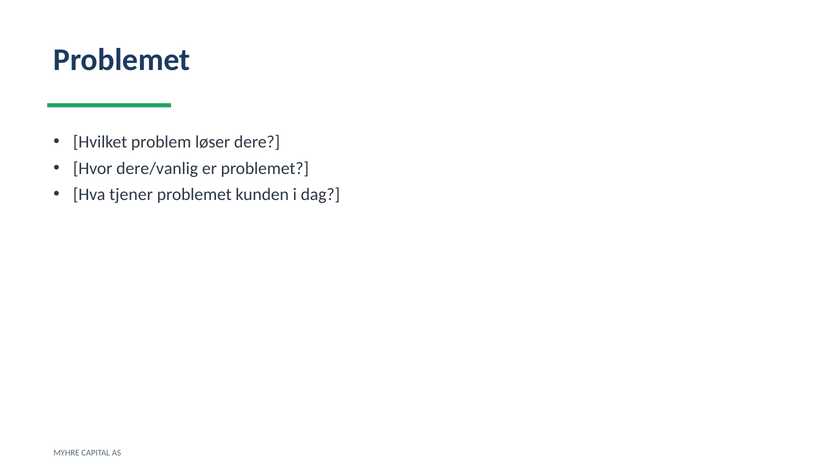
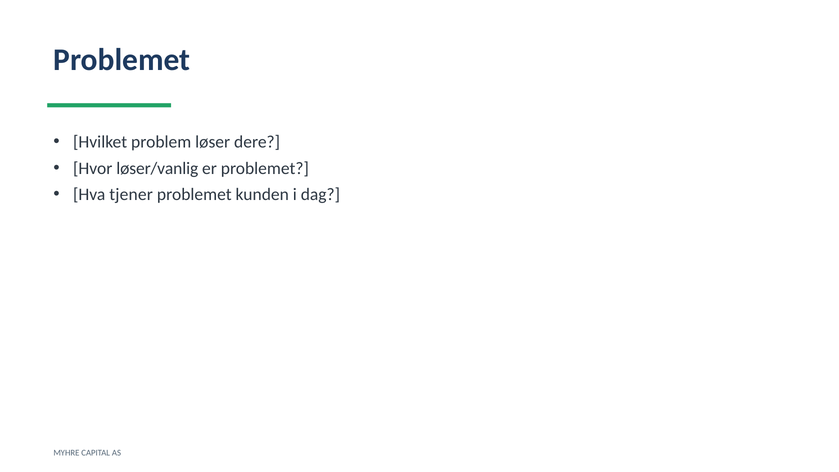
dere/vanlig: dere/vanlig -> løser/vanlig
